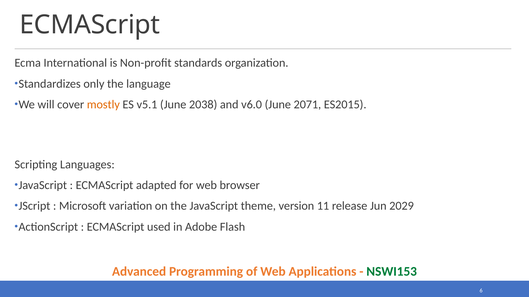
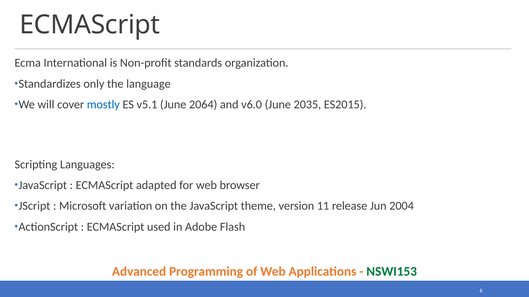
mostly colour: orange -> blue
2038: 2038 -> 2064
2071: 2071 -> 2035
2029: 2029 -> 2004
